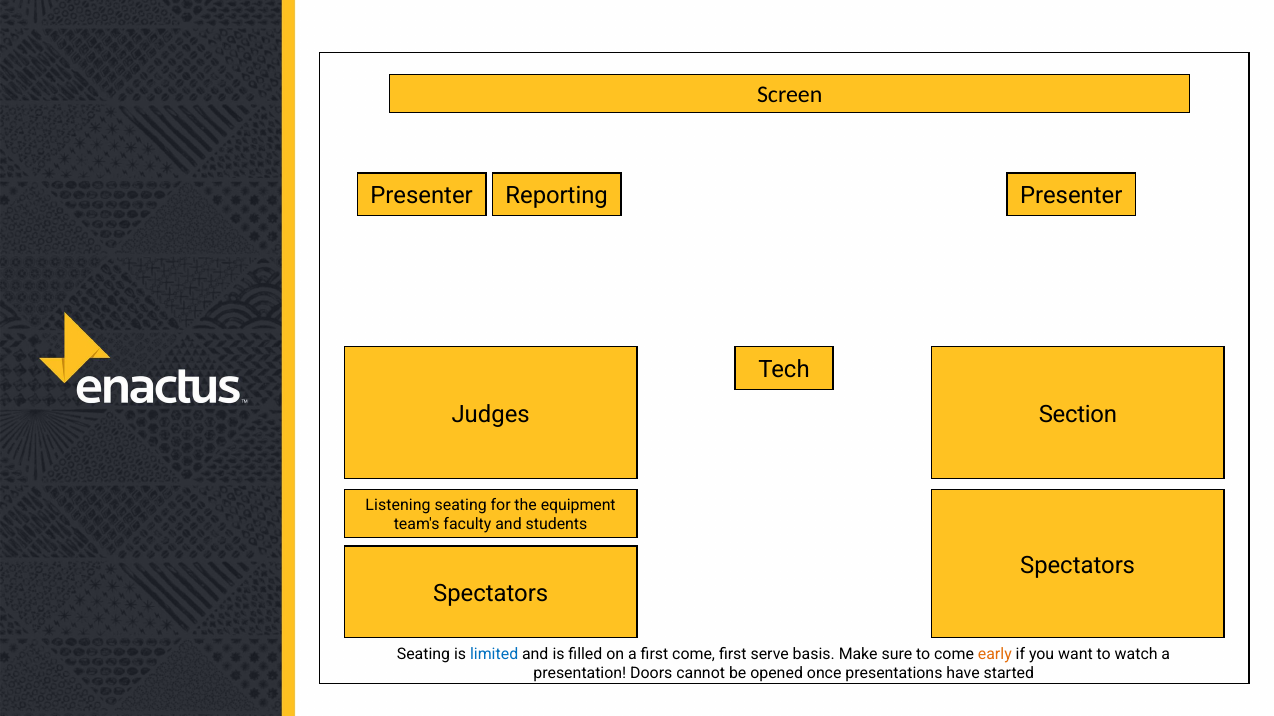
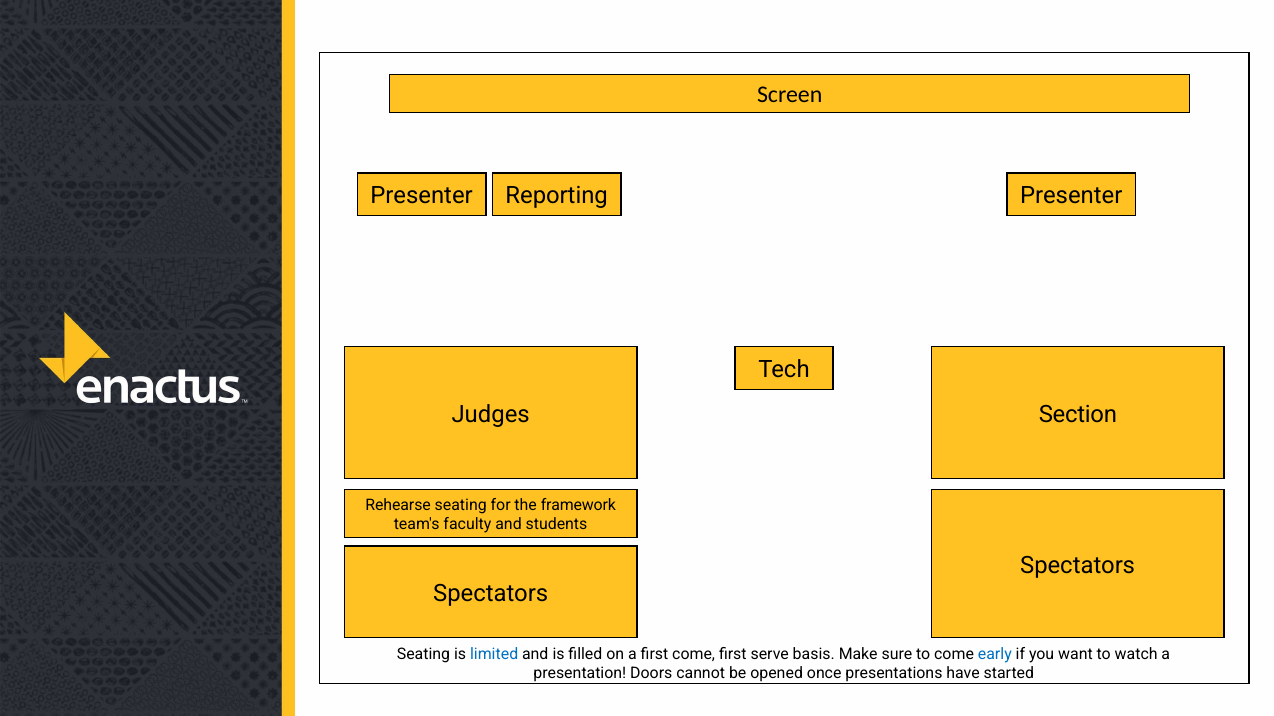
Listening: Listening -> Rehearse
equipment: equipment -> framework
early colour: orange -> blue
